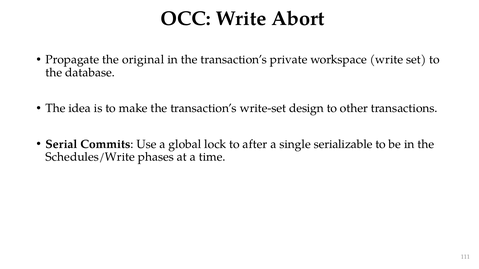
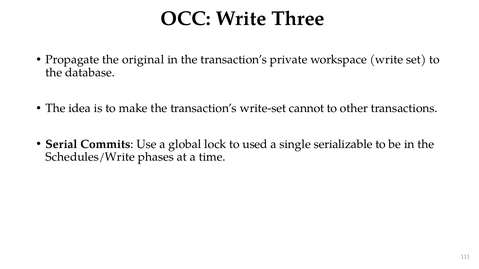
Abort: Abort -> Three
design: design -> cannot
after: after -> used
